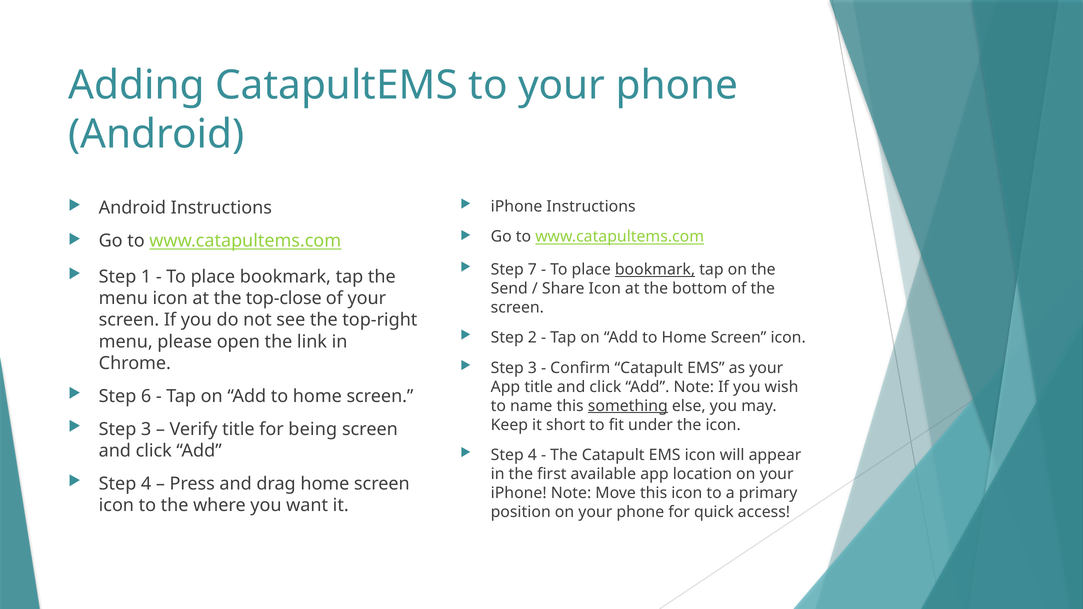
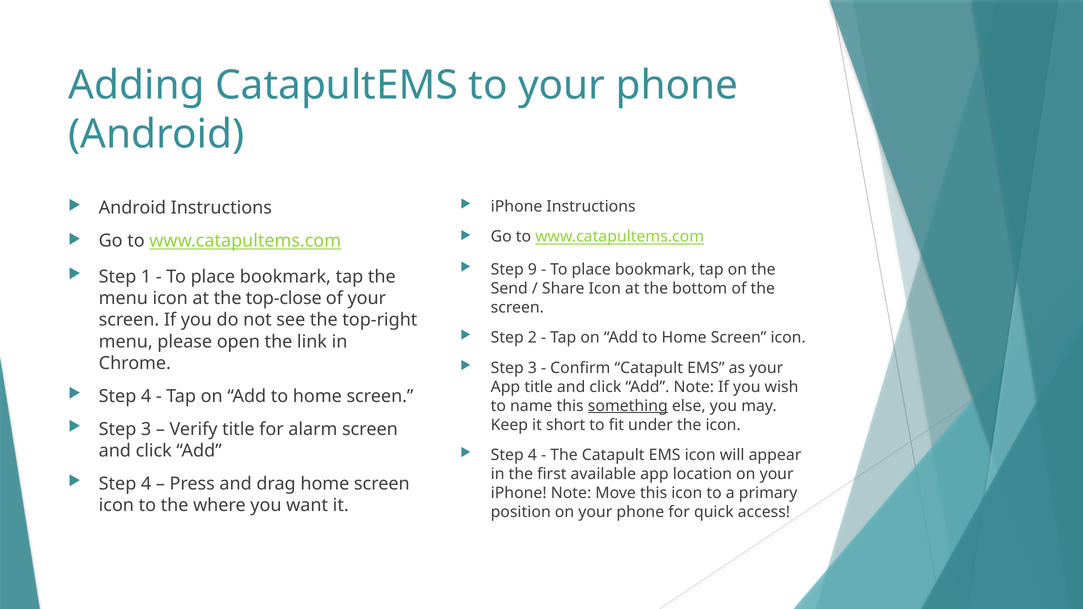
7: 7 -> 9
bookmark at (655, 270) underline: present -> none
6 at (146, 396): 6 -> 4
being: being -> alarm
